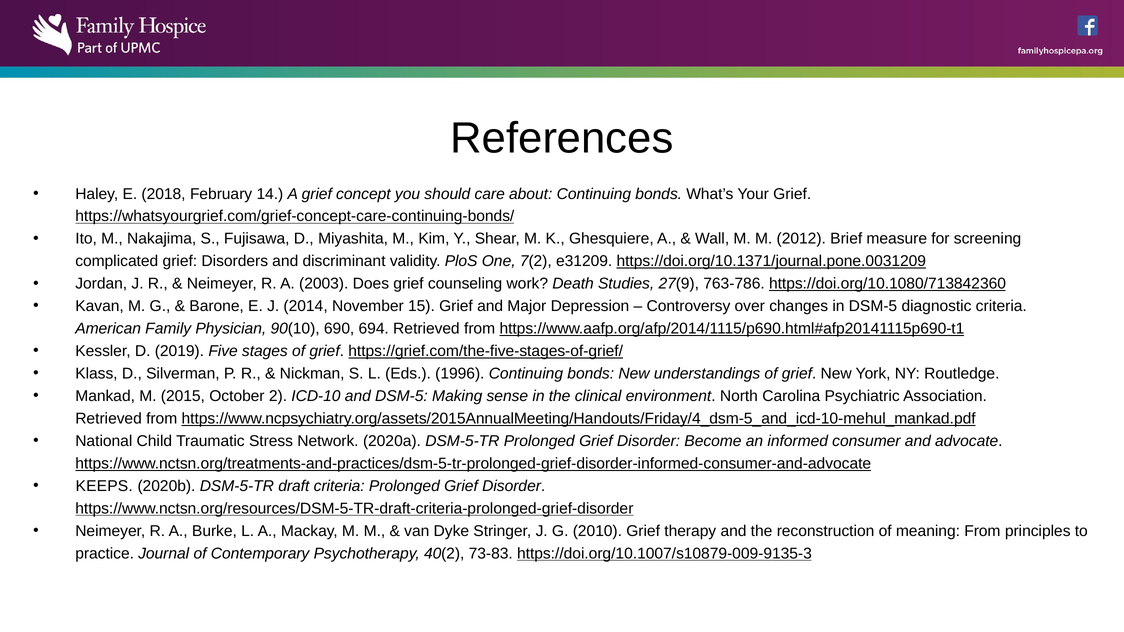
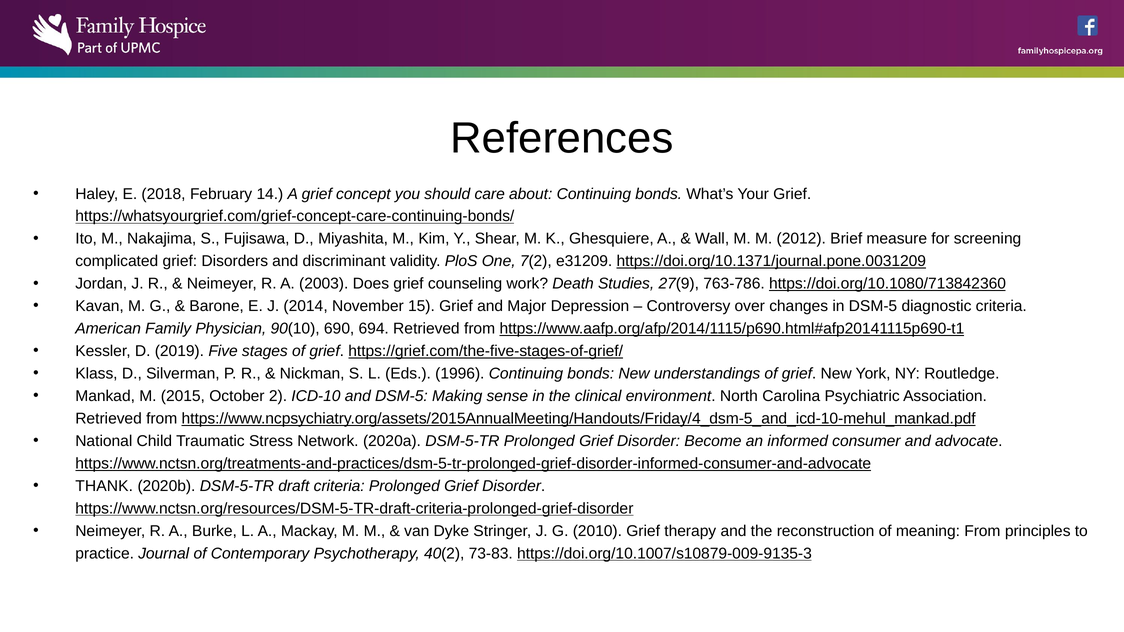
KEEPS: KEEPS -> THANK
